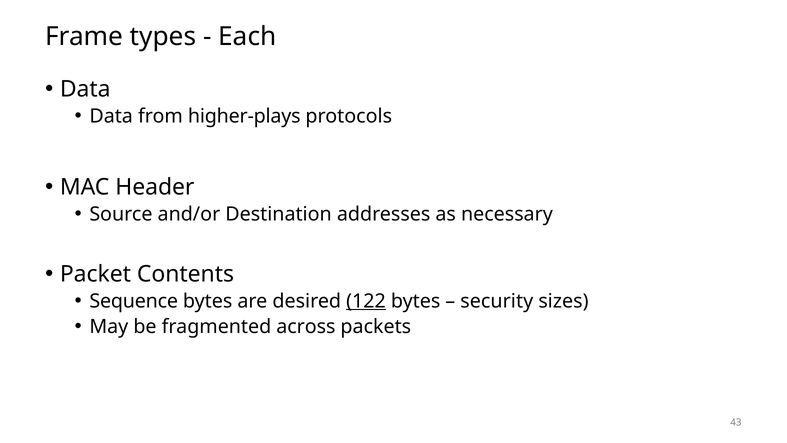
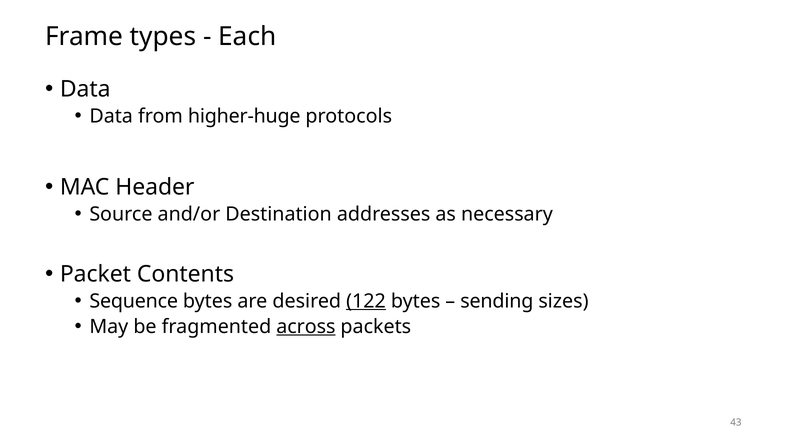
higher-plays: higher-plays -> higher-huge
security: security -> sending
across underline: none -> present
